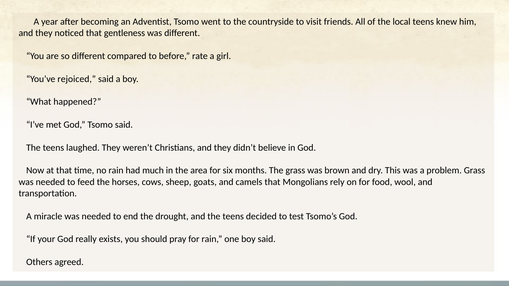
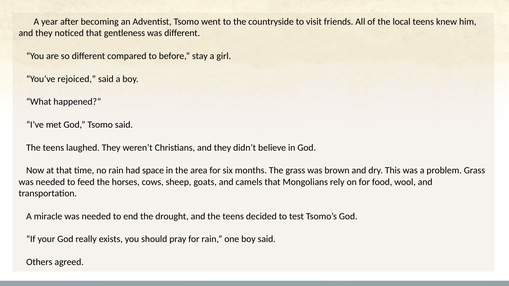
rate: rate -> stay
much: much -> space
